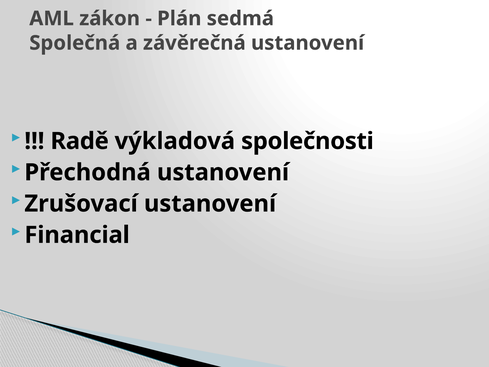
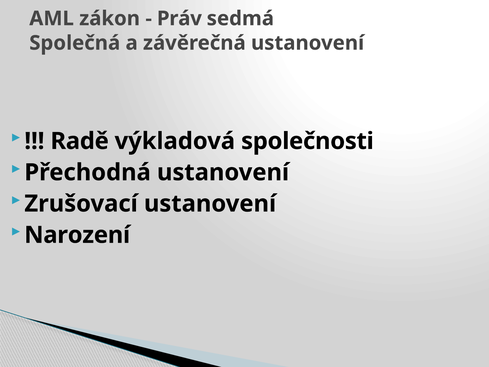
Plán: Plán -> Práv
Financial: Financial -> Narození
